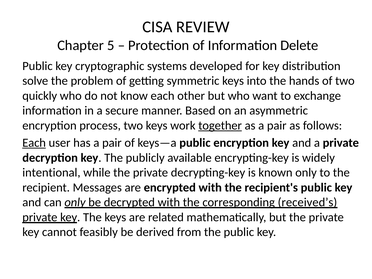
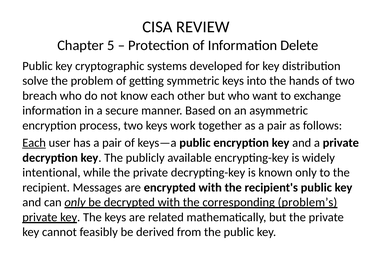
quickly: quickly -> breach
together underline: present -> none
received’s: received’s -> problem’s
